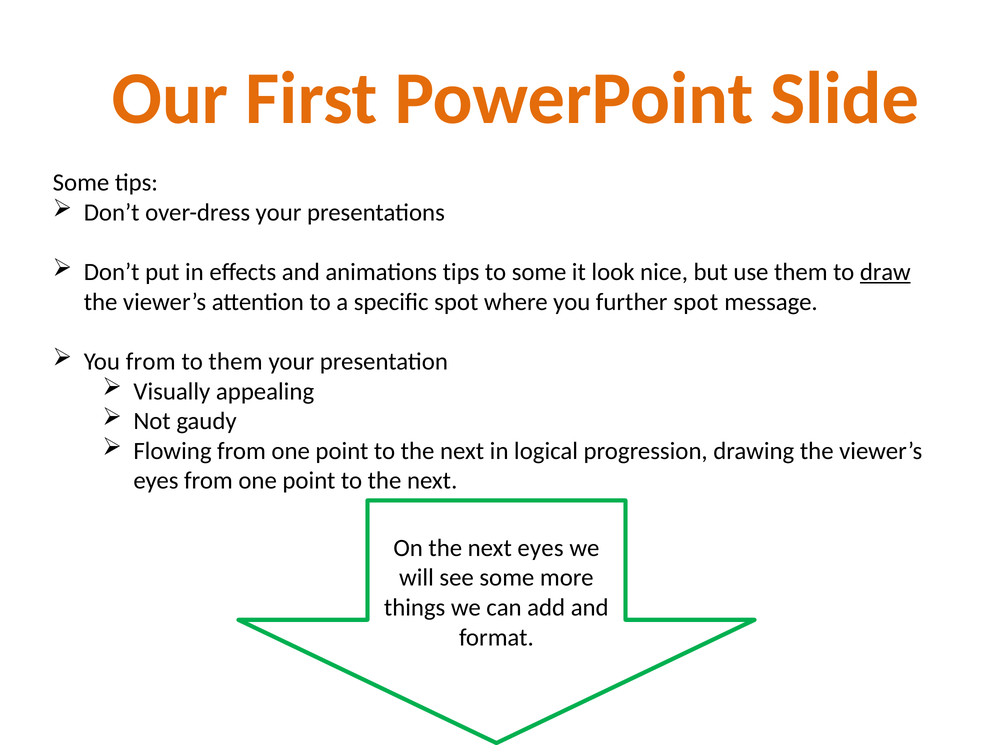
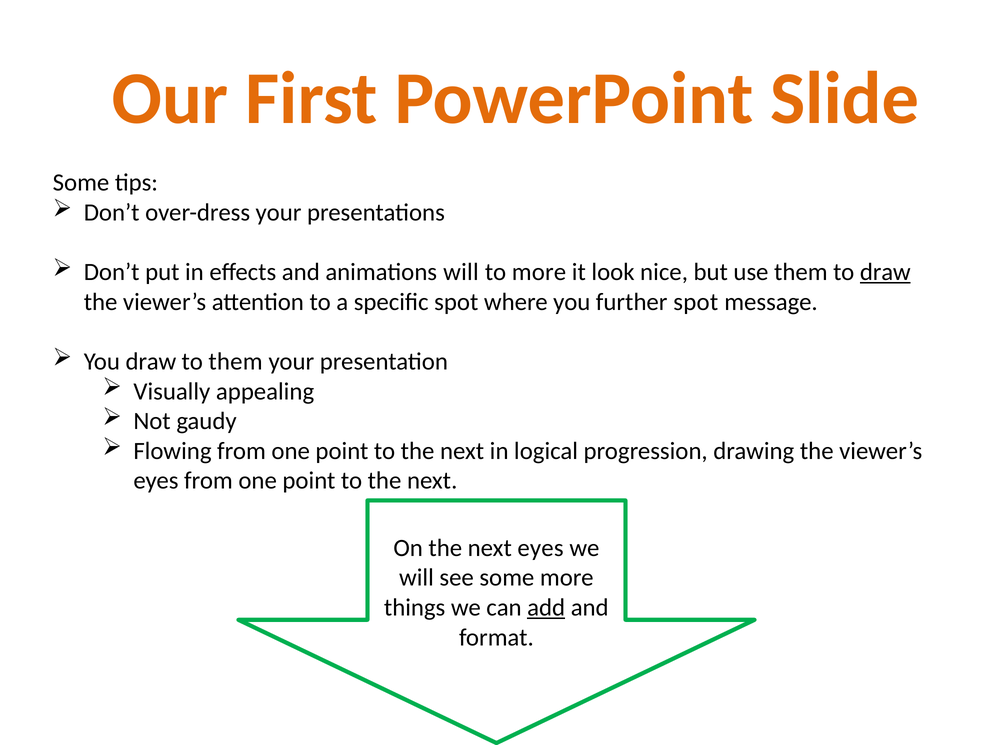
animations tips: tips -> will
to some: some -> more
You from: from -> draw
add underline: none -> present
